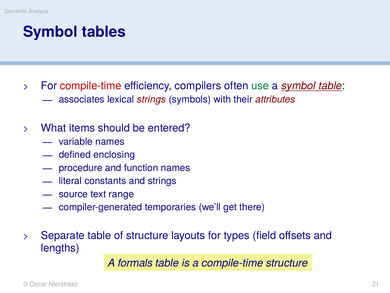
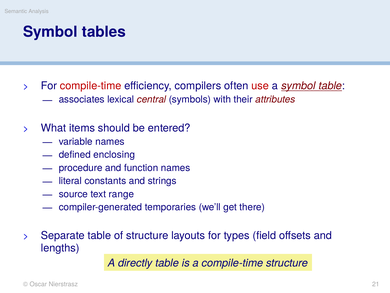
use colour: green -> red
lexical strings: strings -> central
formals: formals -> directly
